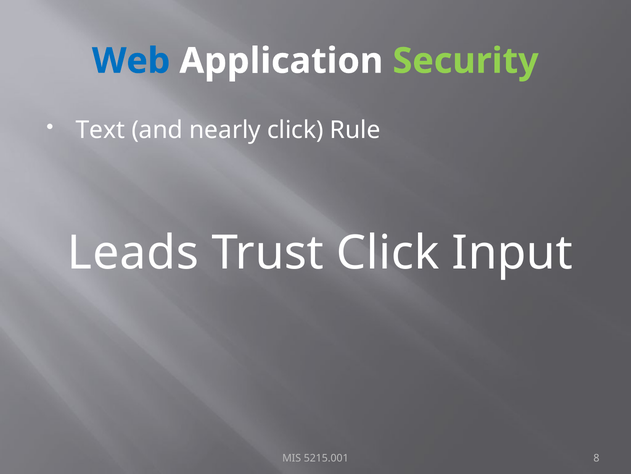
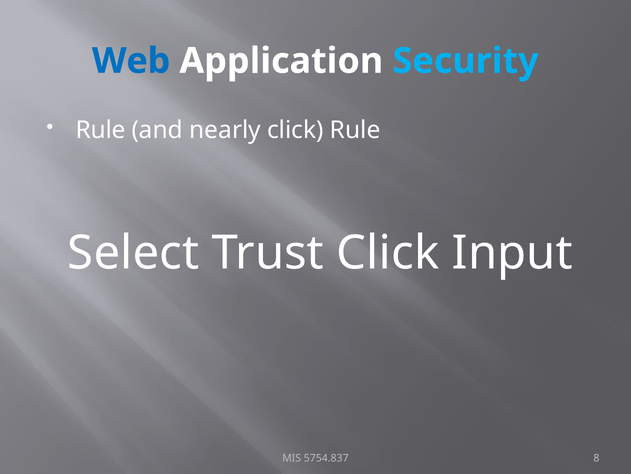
Security colour: light green -> light blue
Text at (100, 130): Text -> Rule
Leads: Leads -> Select
5215.001: 5215.001 -> 5754.837
